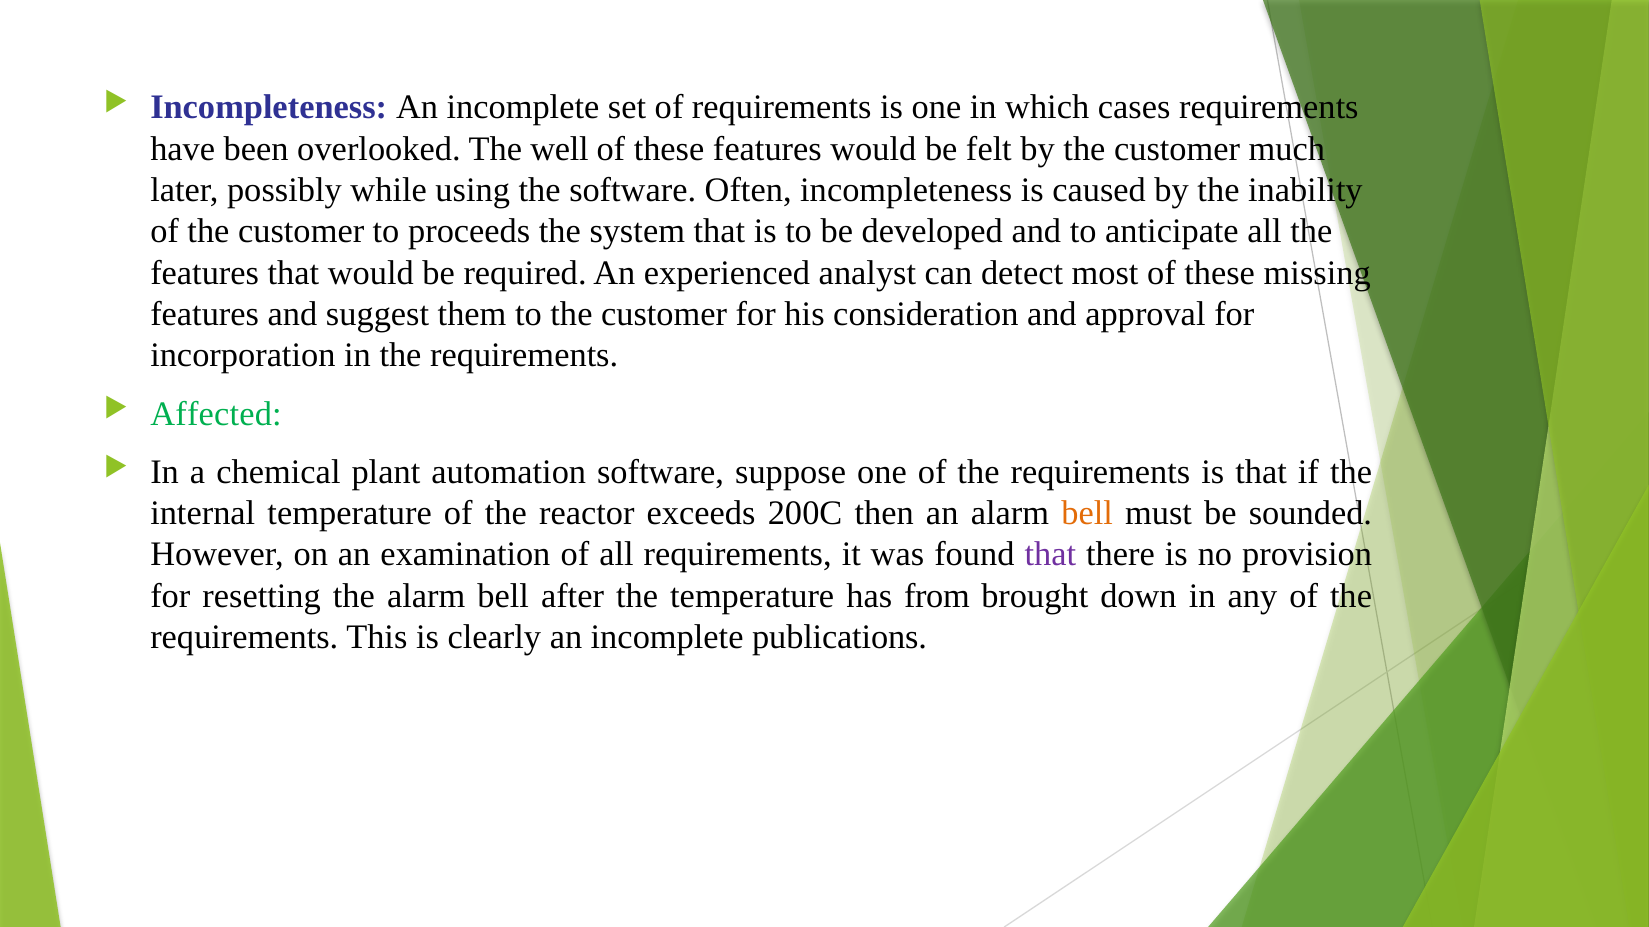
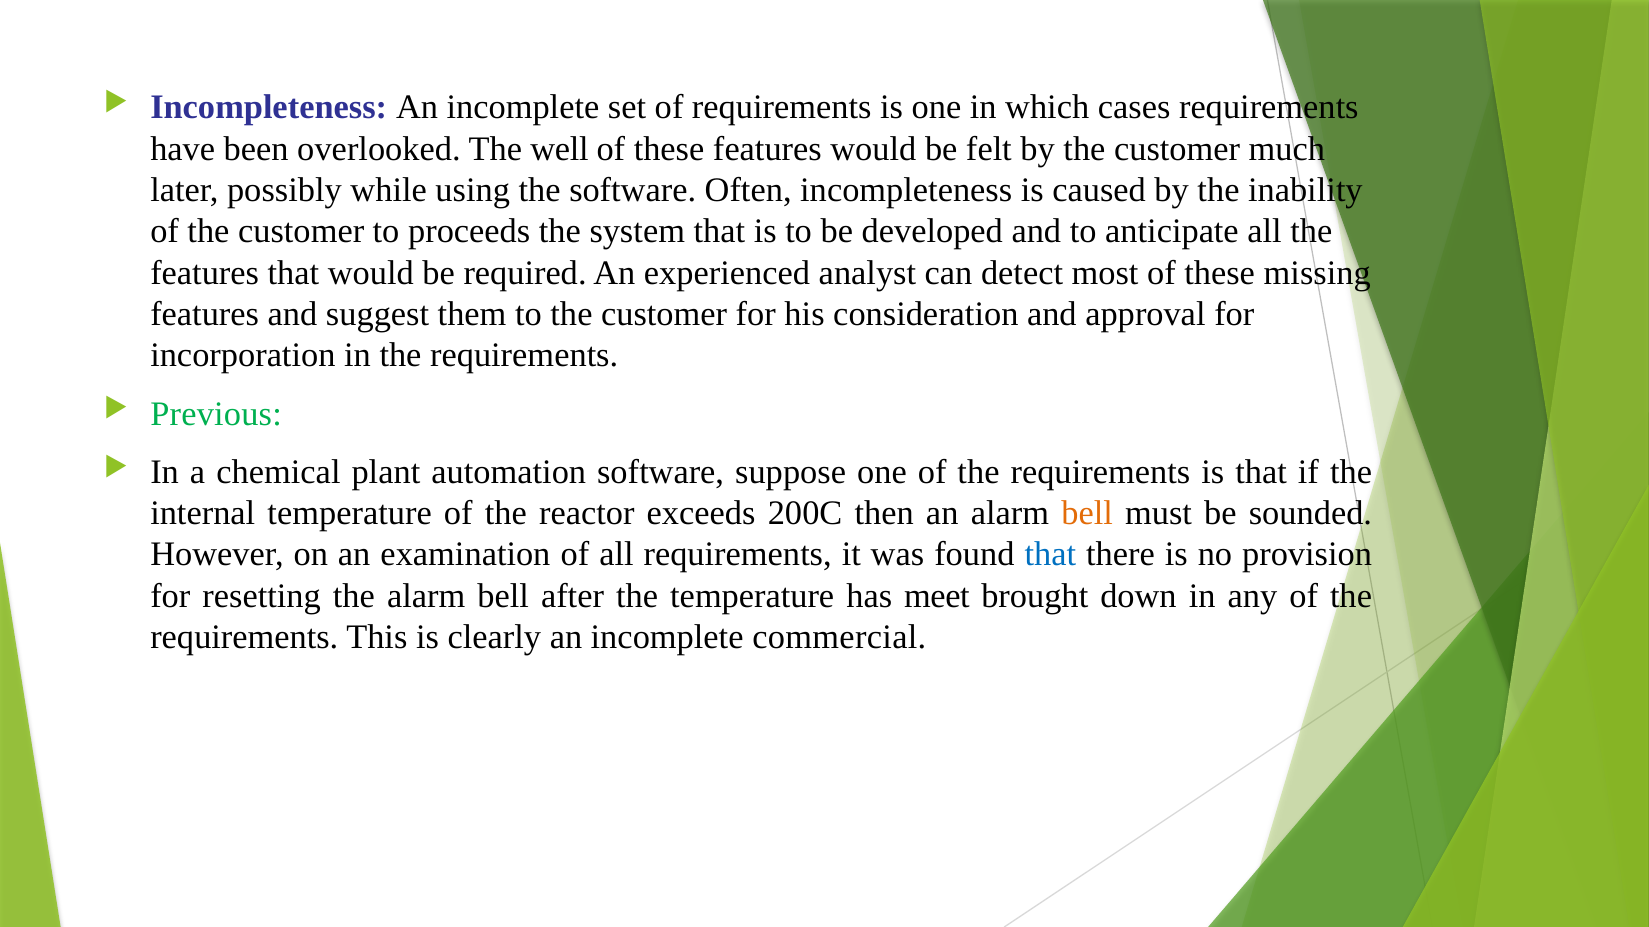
Affected: Affected -> Previous
that at (1050, 555) colour: purple -> blue
from: from -> meet
publications: publications -> commercial
